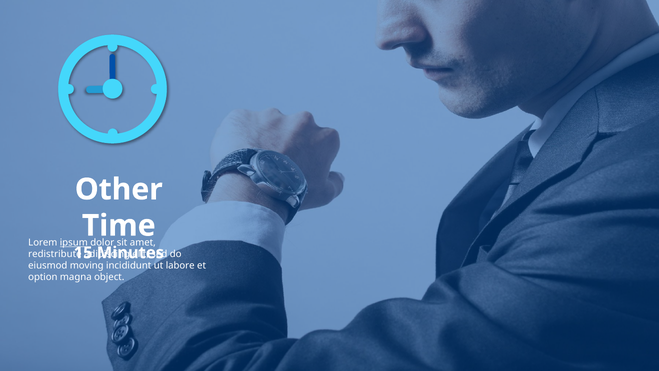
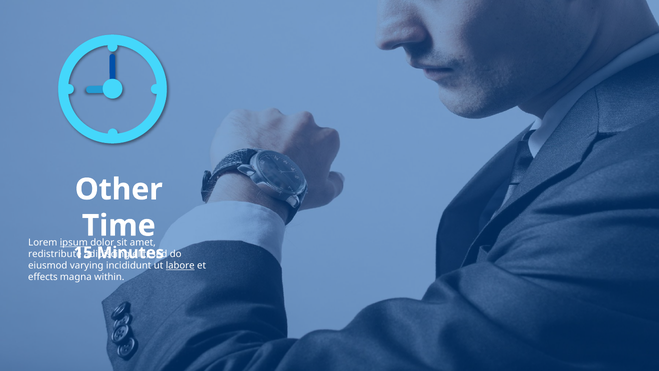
moving: moving -> varying
labore underline: none -> present
option: option -> effects
object: object -> within
